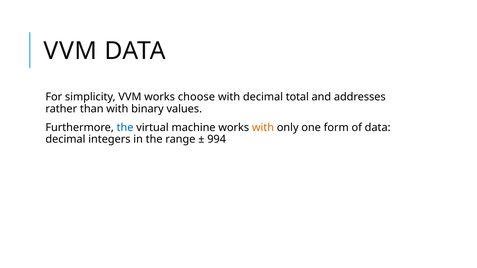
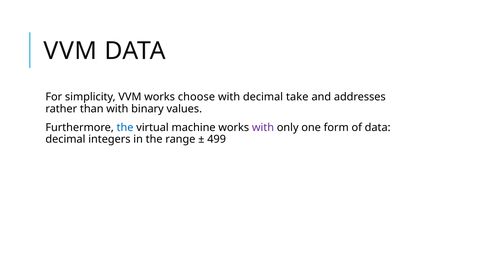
total: total -> take
with at (263, 128) colour: orange -> purple
994: 994 -> 499
